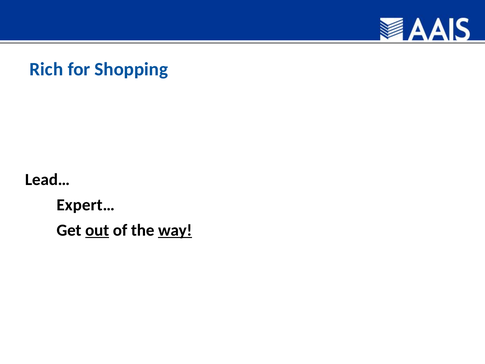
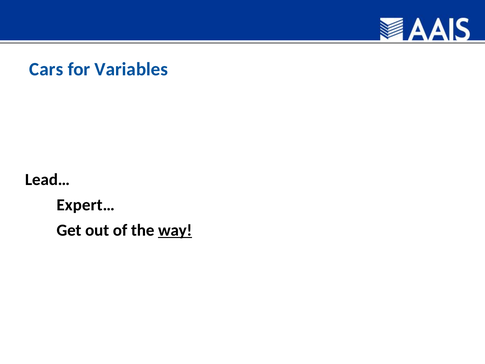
Rich: Rich -> Cars
Shopping: Shopping -> Variables
out underline: present -> none
